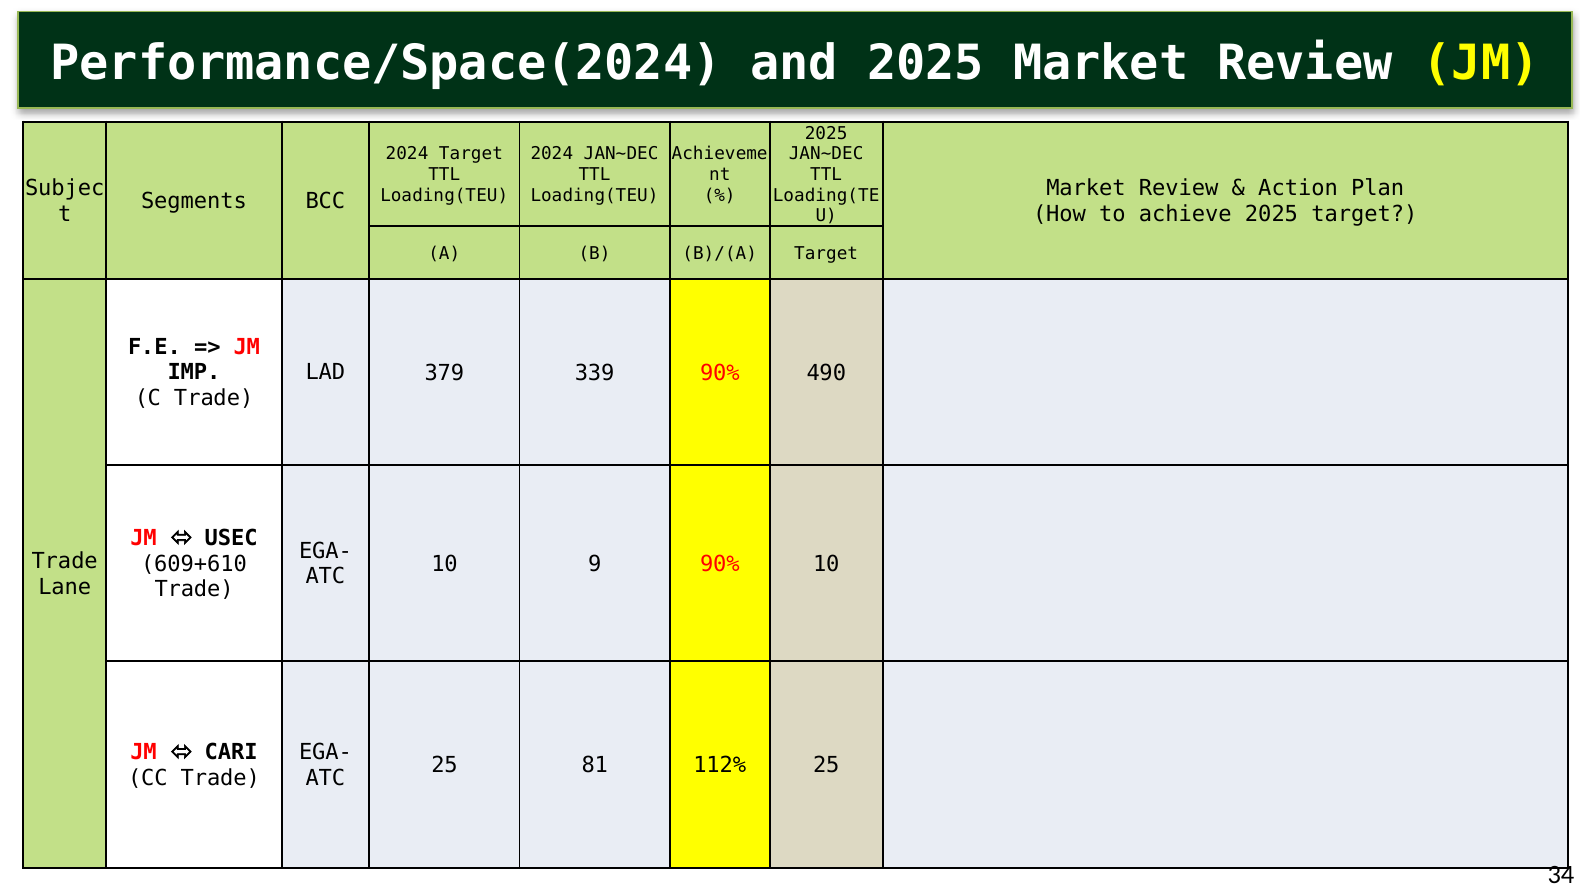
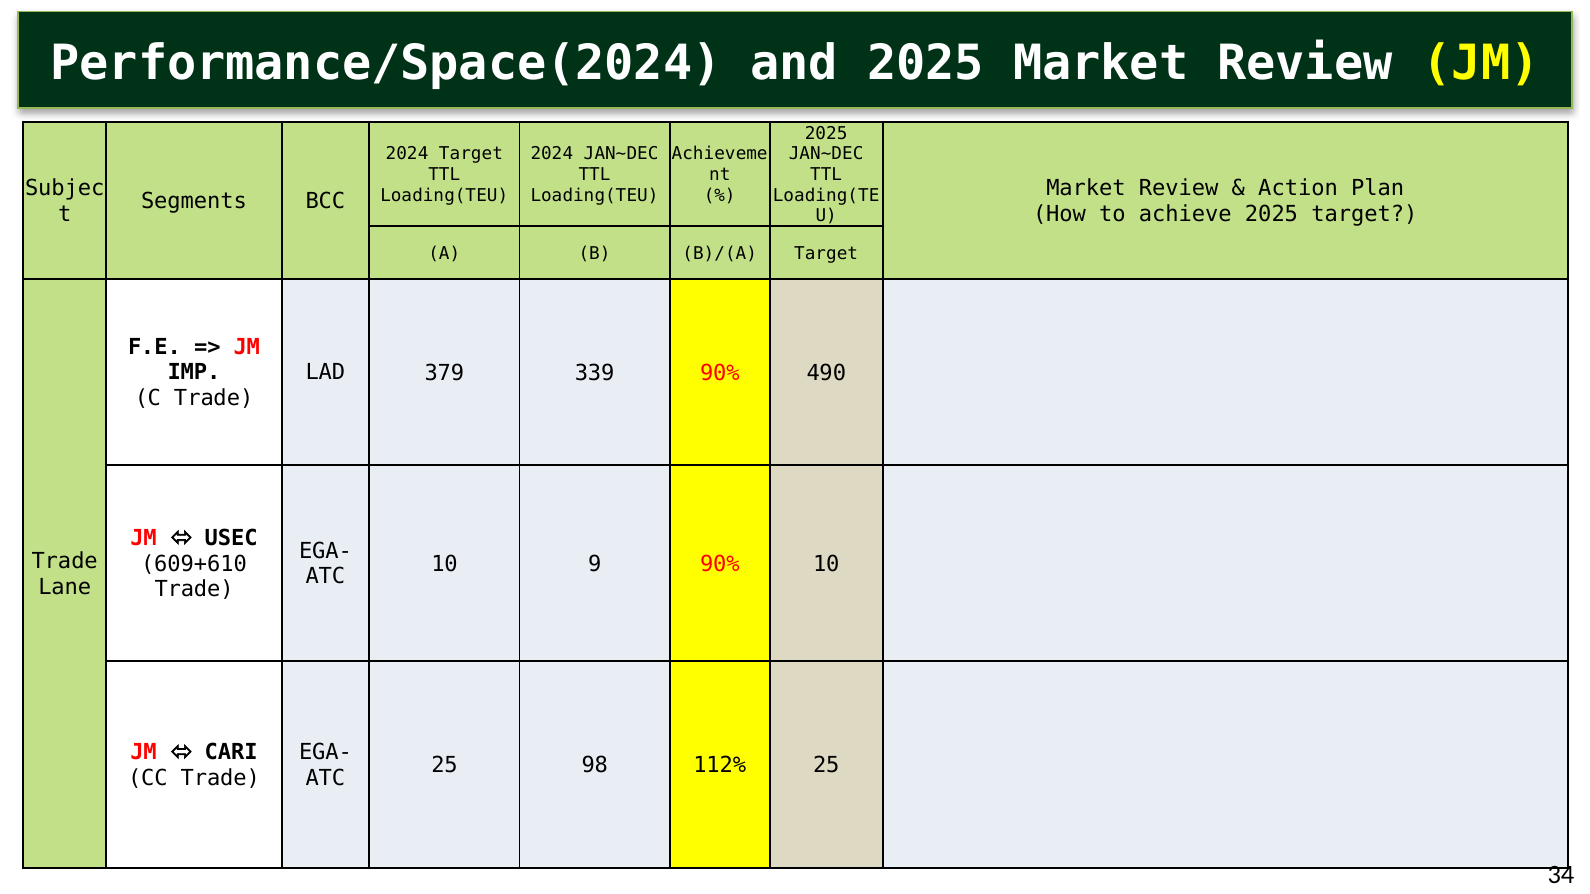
81: 81 -> 98
